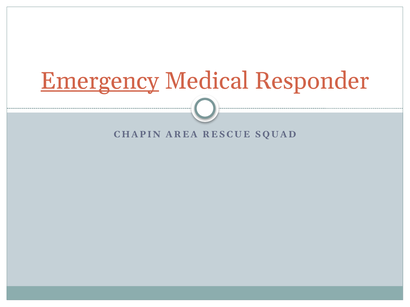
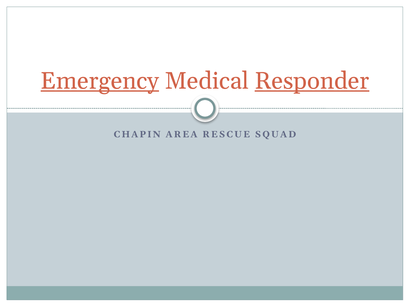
Responder underline: none -> present
